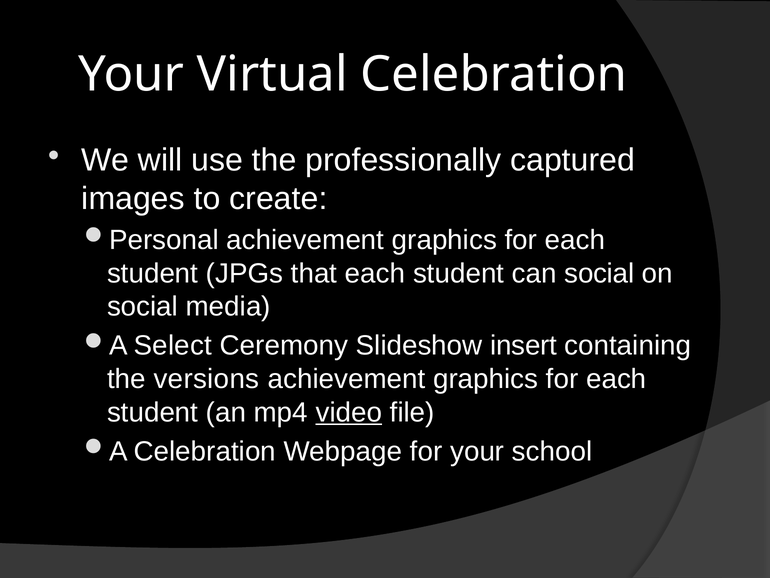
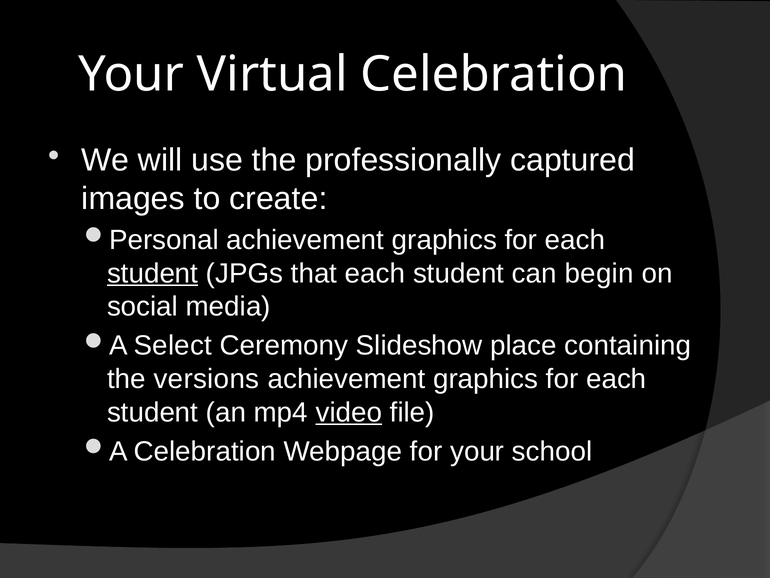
student at (153, 273) underline: none -> present
can social: social -> begin
insert: insert -> place
